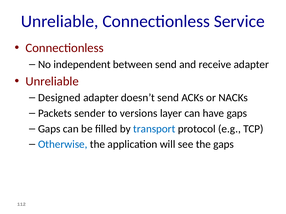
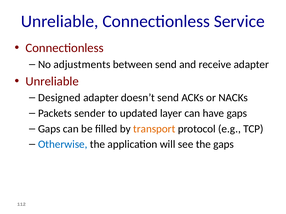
independent: independent -> adjustments
versions: versions -> updated
transport colour: blue -> orange
